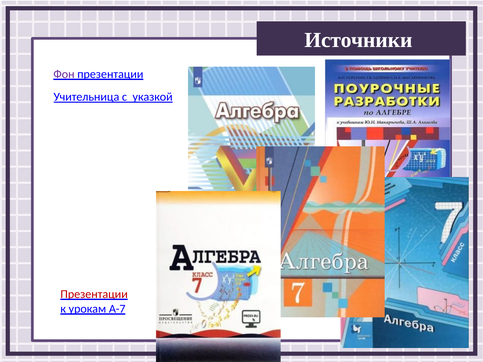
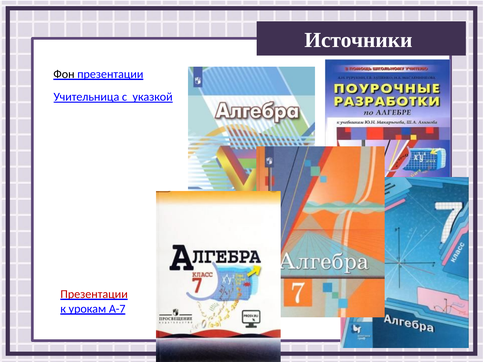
Фон colour: purple -> black
